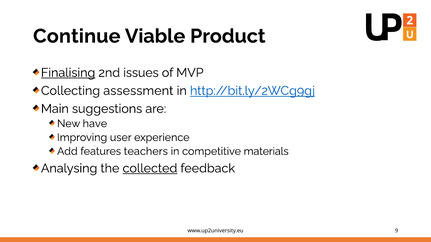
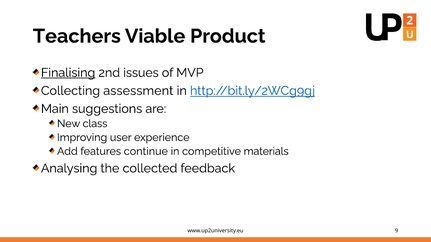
Continue: Continue -> Teachers
have: have -> class
teachers: teachers -> continue
collected underline: present -> none
